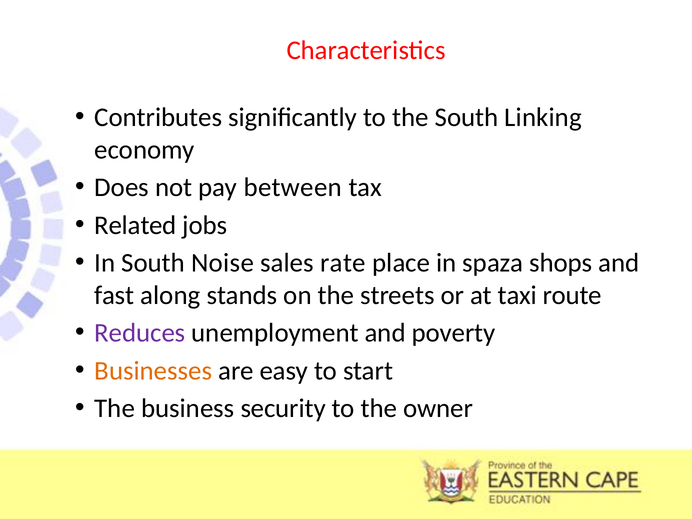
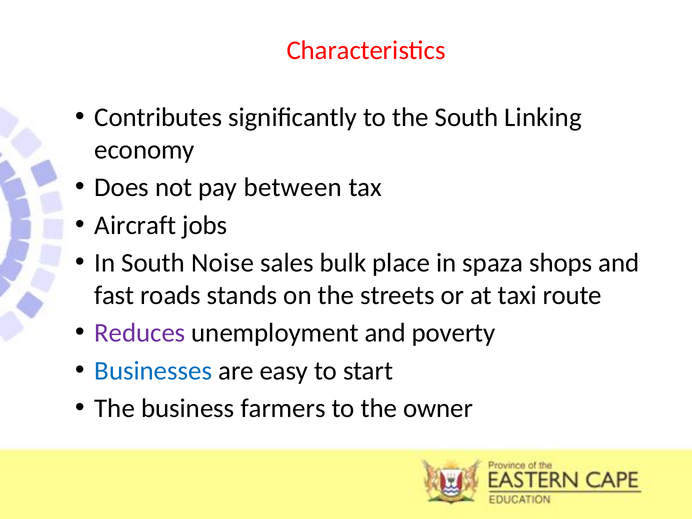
Related: Related -> Aircraft
rate: rate -> bulk
along: along -> roads
Businesses colour: orange -> blue
security: security -> farmers
